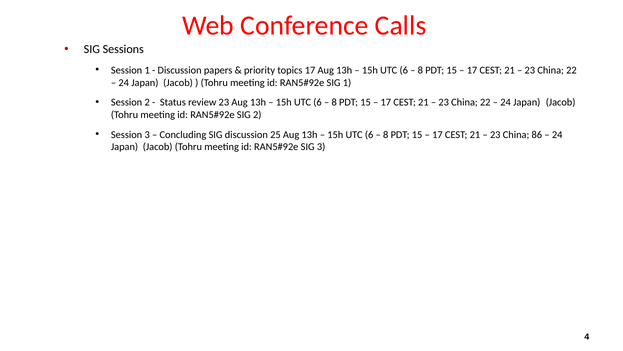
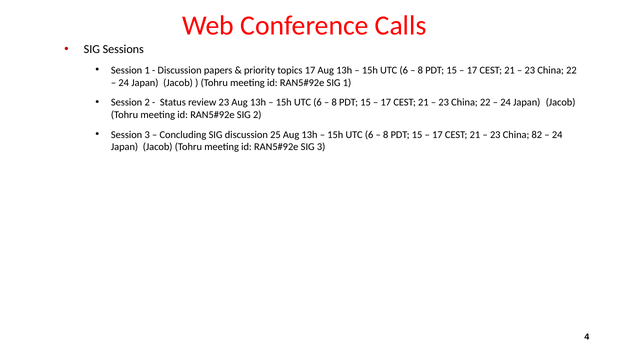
86: 86 -> 82
